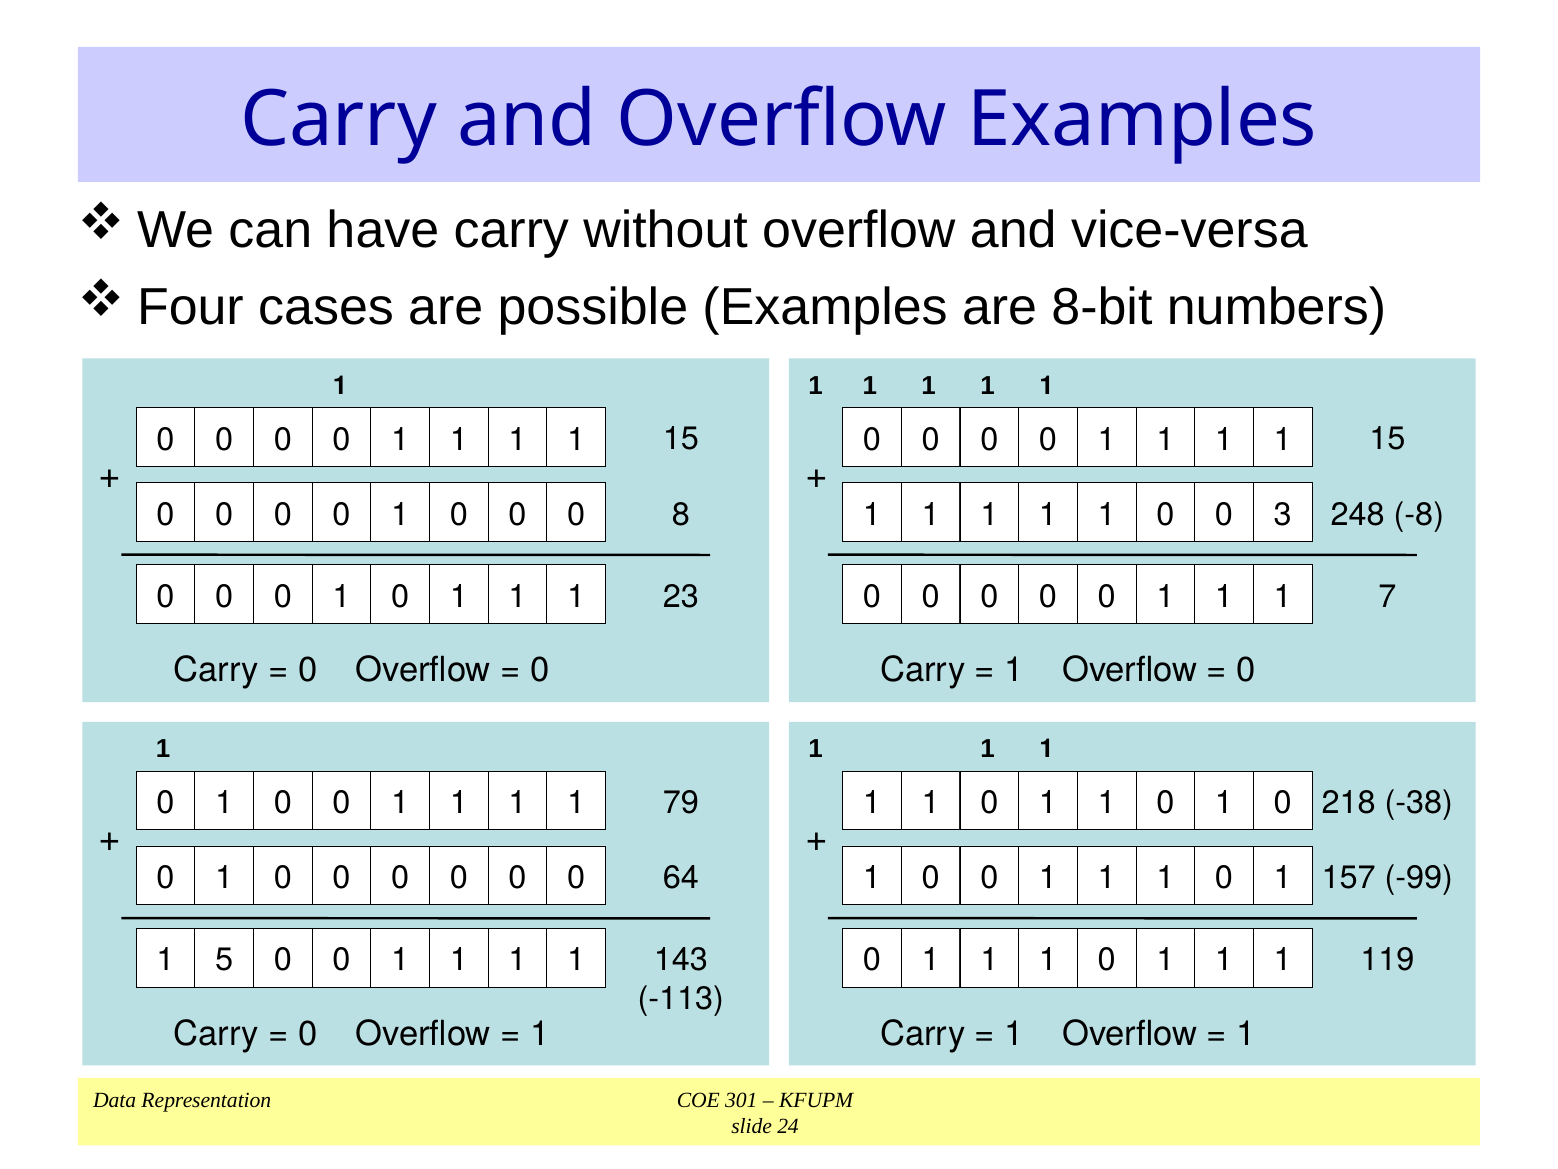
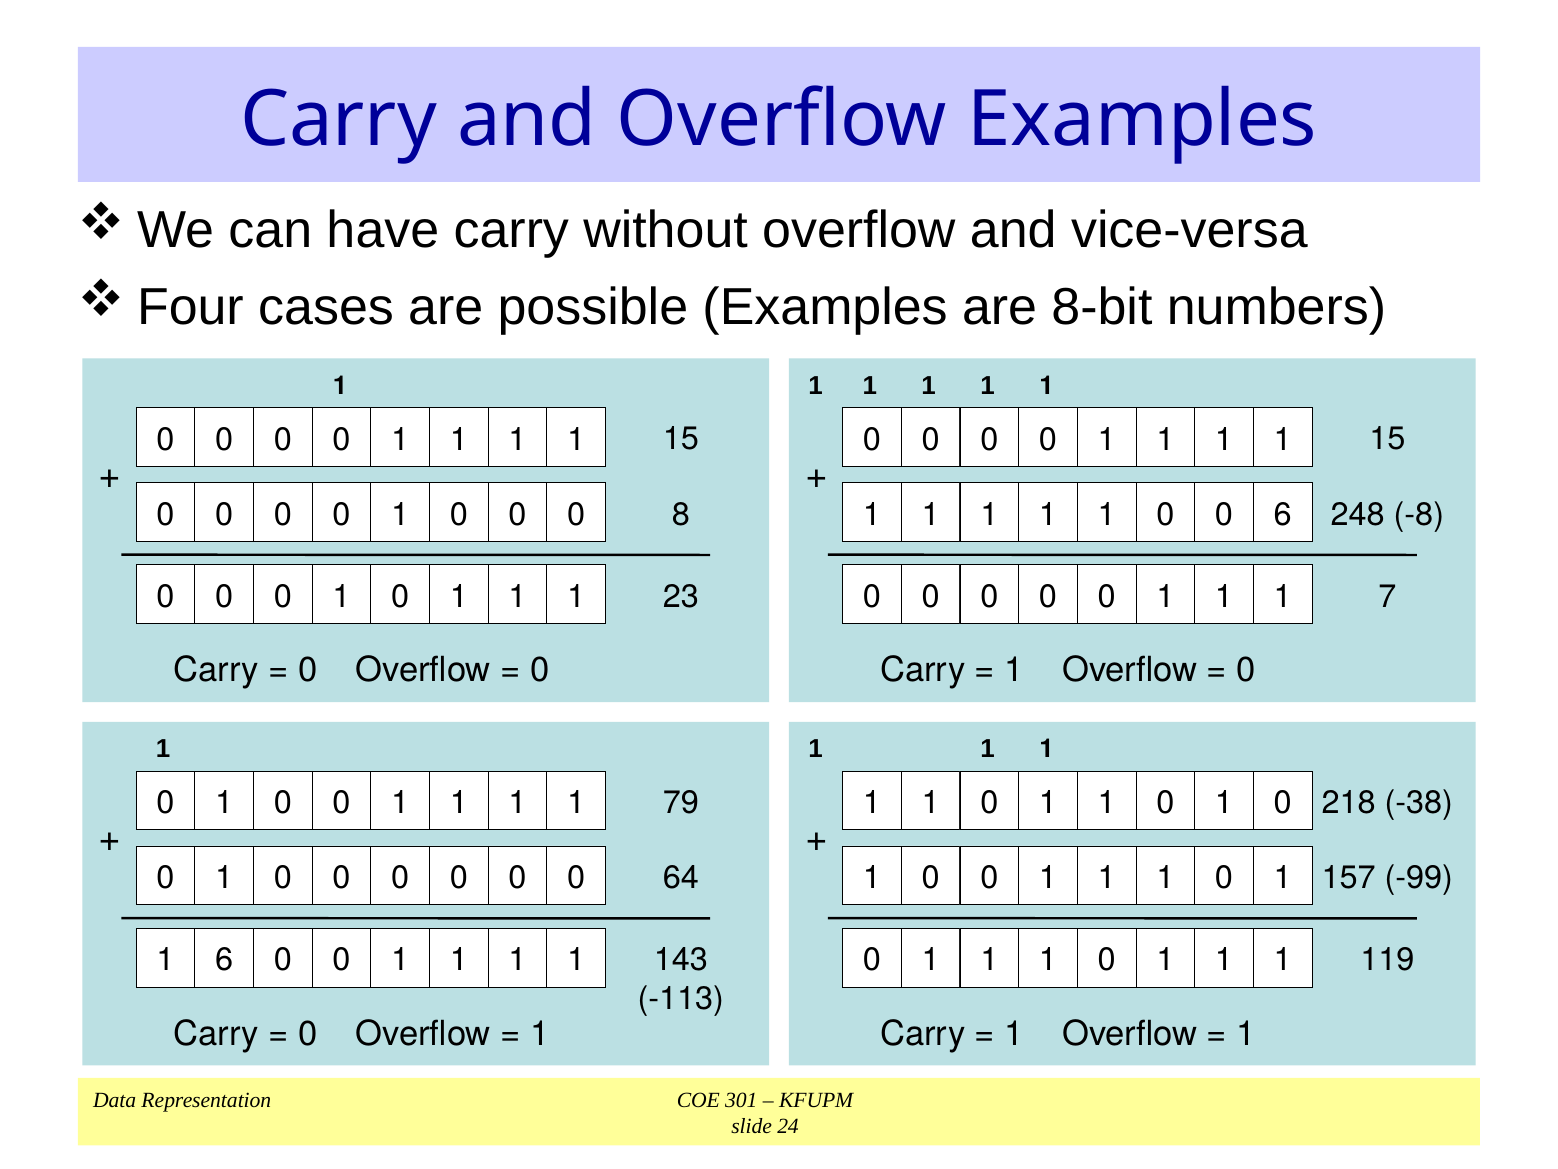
0 3: 3 -> 6
1 5: 5 -> 6
